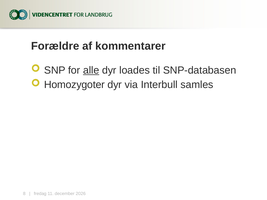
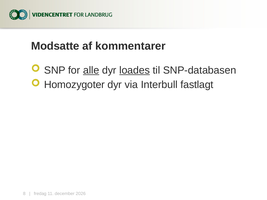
Forældre: Forældre -> Modsatte
loades underline: none -> present
samles: samles -> fastlagt
